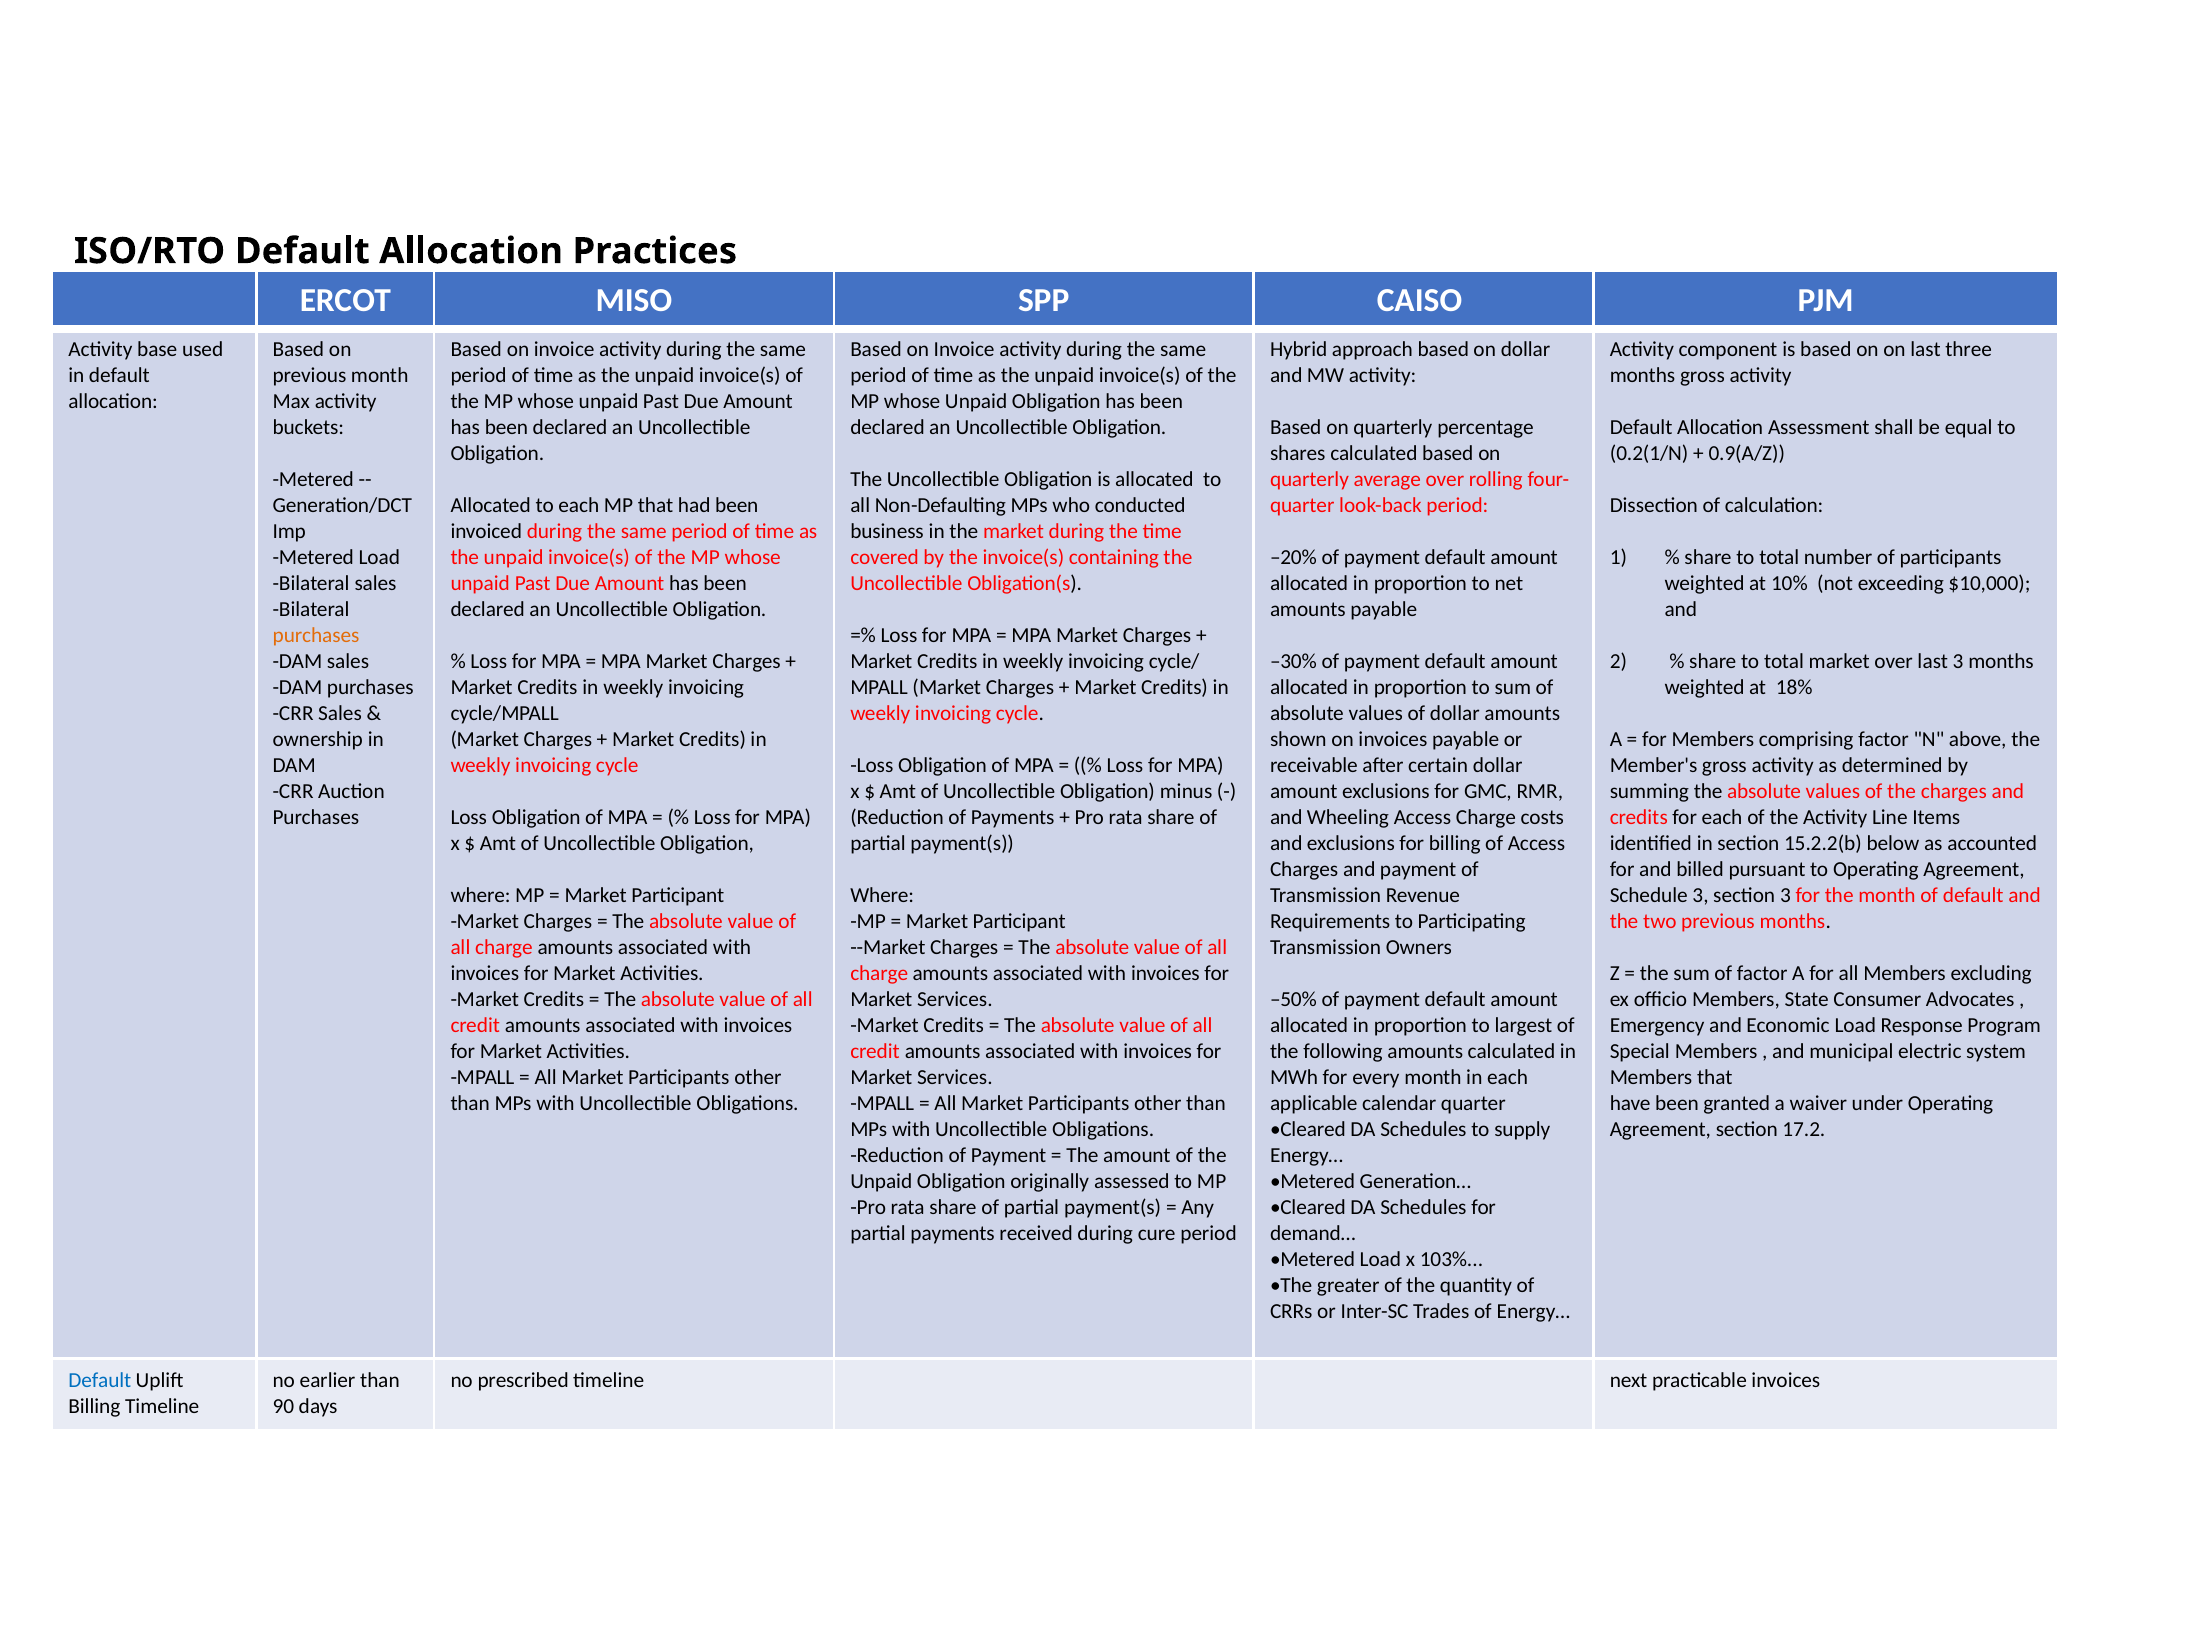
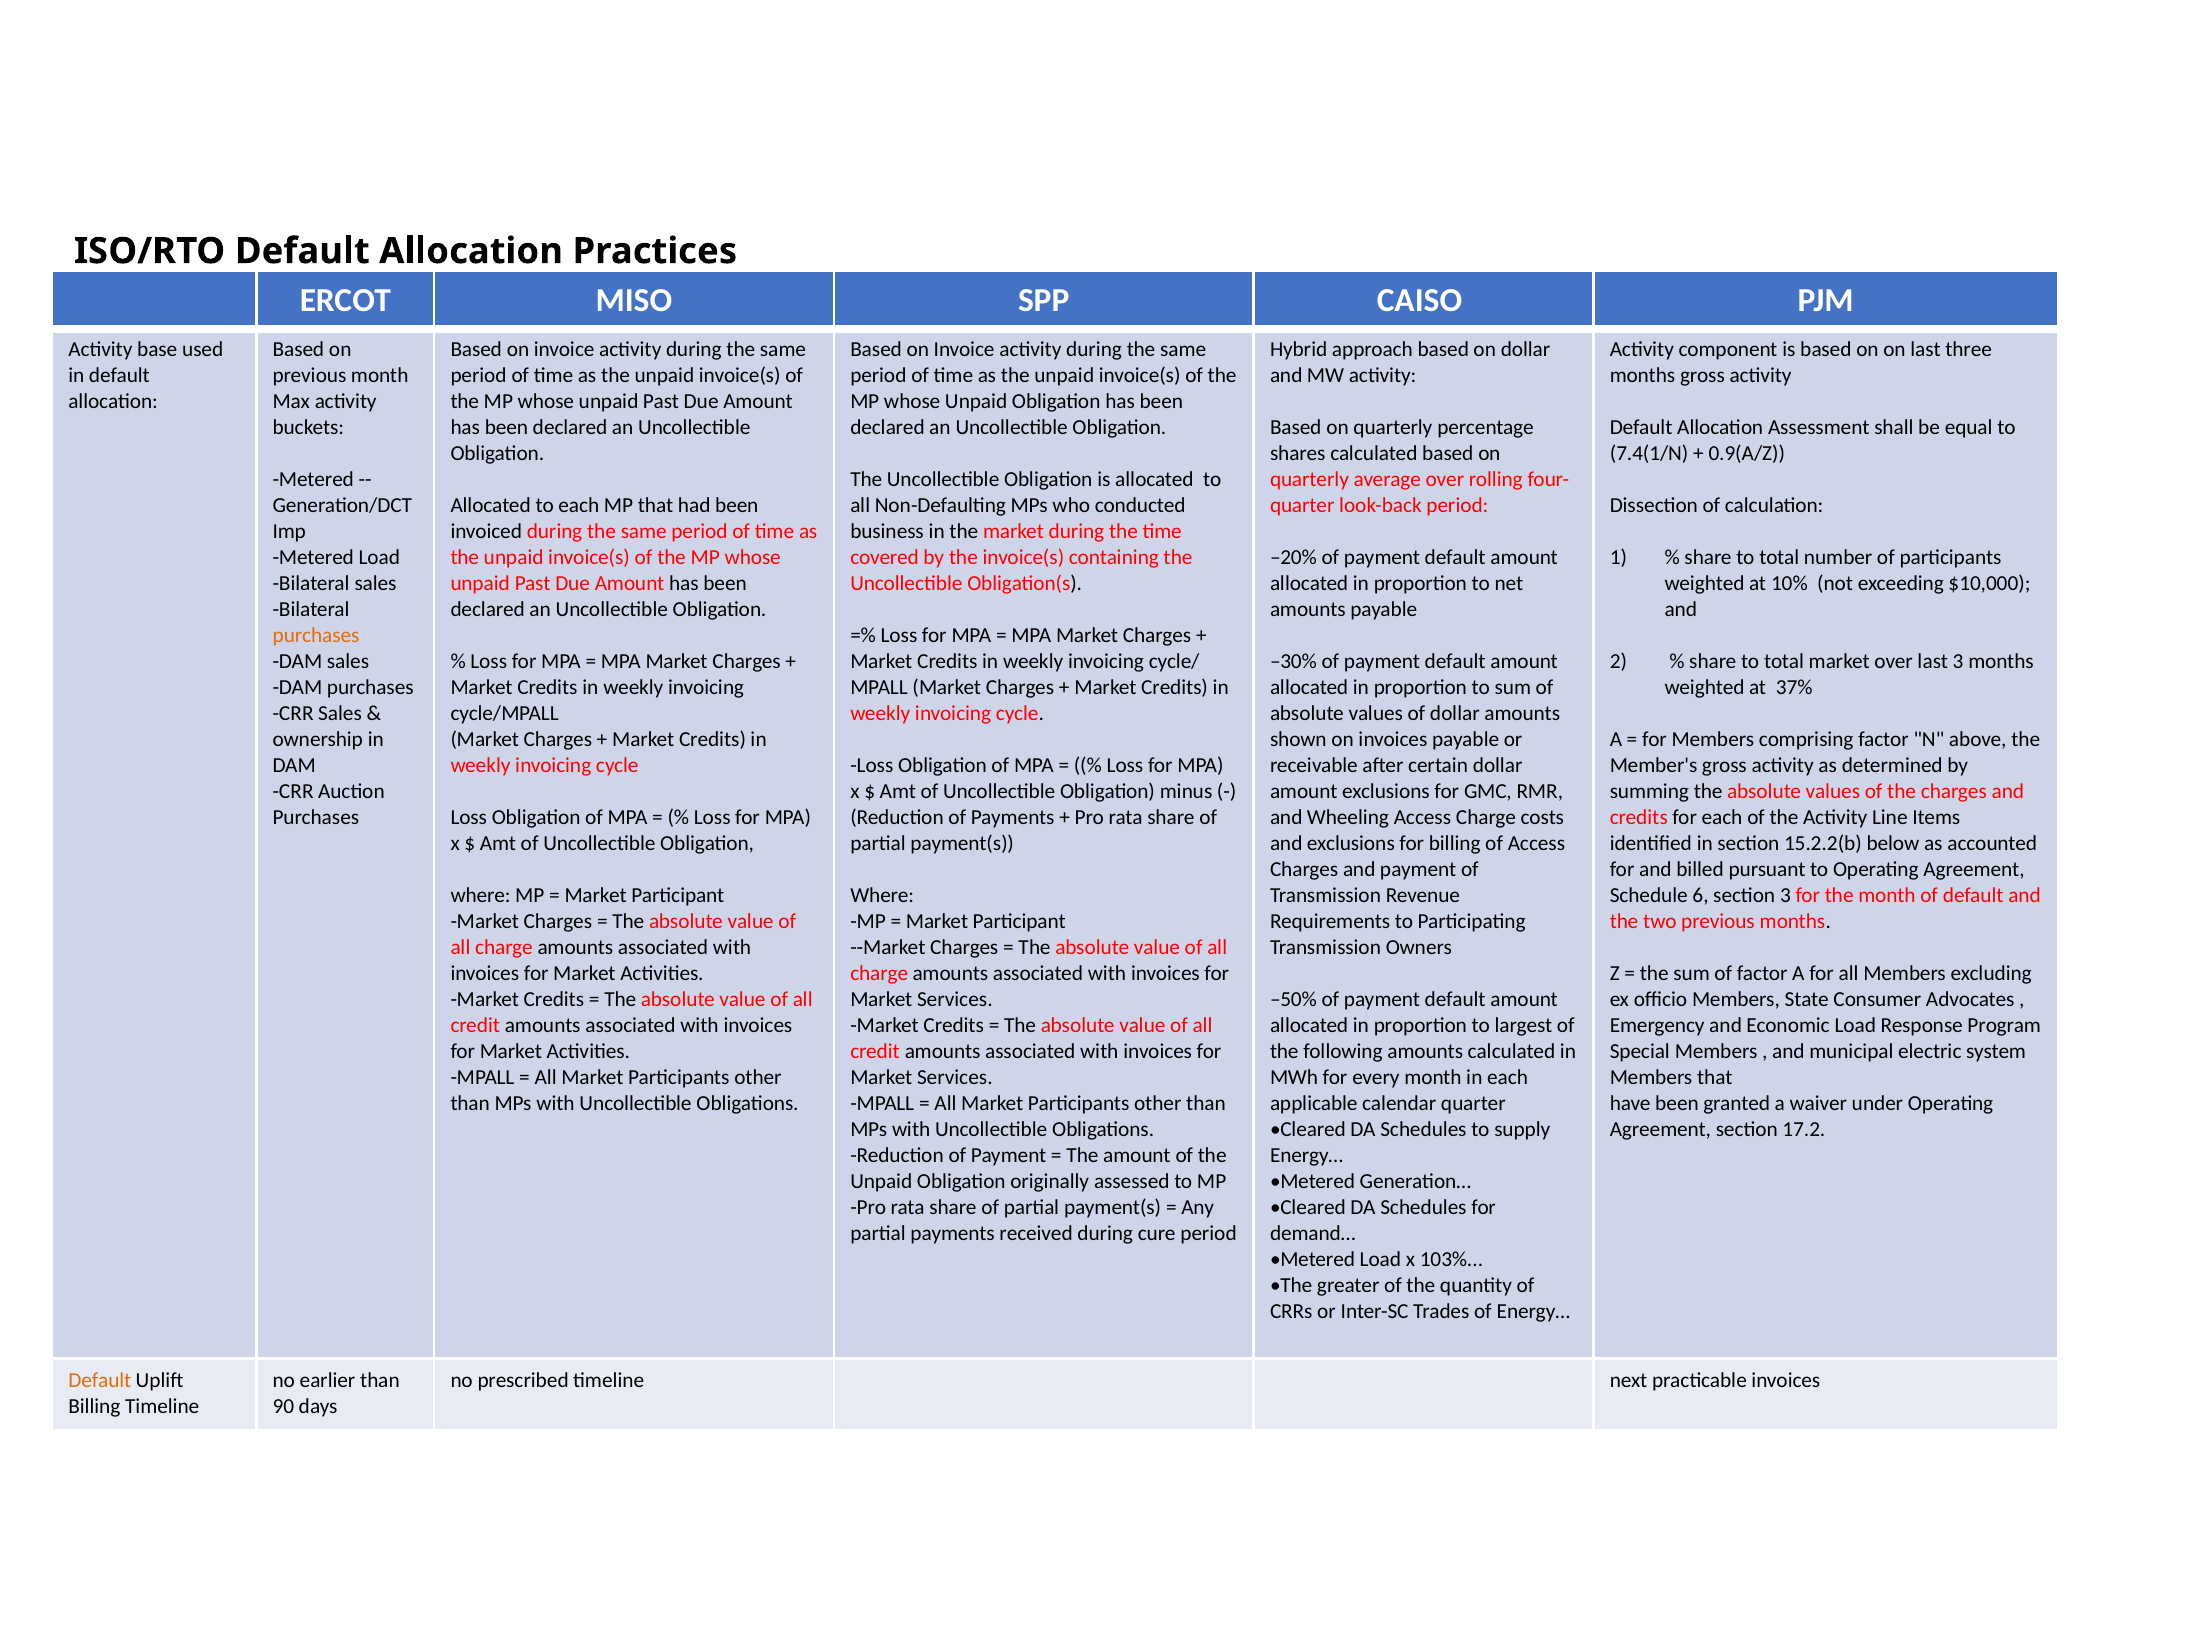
0.2(1/N: 0.2(1/N -> 7.4(1/N
18%: 18% -> 37%
Schedule 3: 3 -> 6
Default at (100, 1380) colour: blue -> orange
